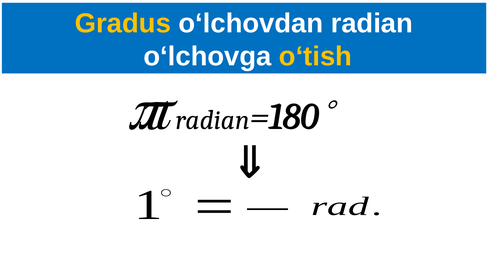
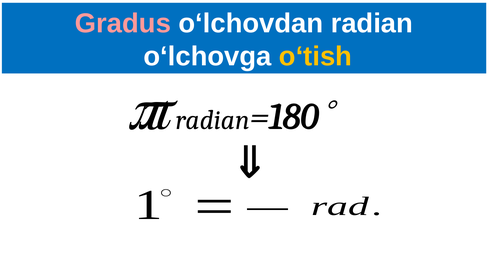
Gradus colour: yellow -> pink
